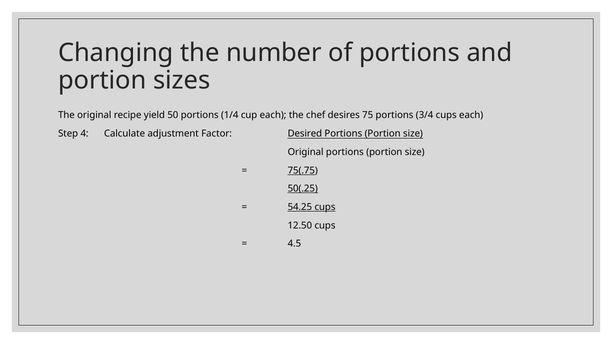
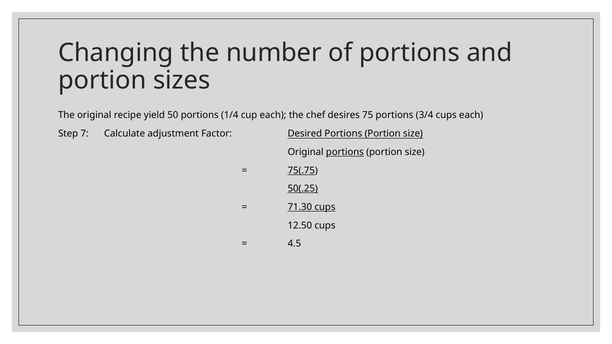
4: 4 -> 7
portions at (345, 152) underline: none -> present
54.25: 54.25 -> 71.30
